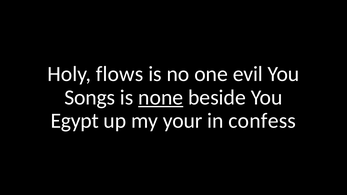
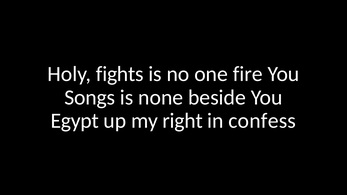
flows: flows -> fights
evil: evil -> fire
none underline: present -> none
your: your -> right
